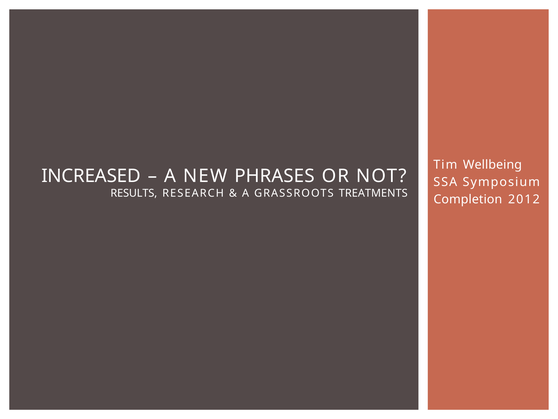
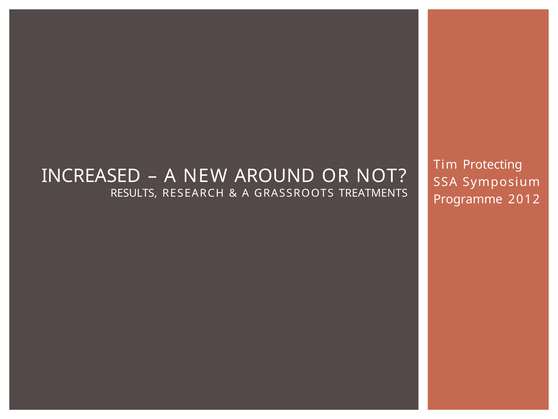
Wellbeing: Wellbeing -> Protecting
PHRASES: PHRASES -> AROUND
Completion: Completion -> Programme
